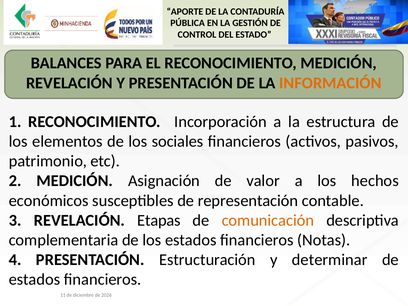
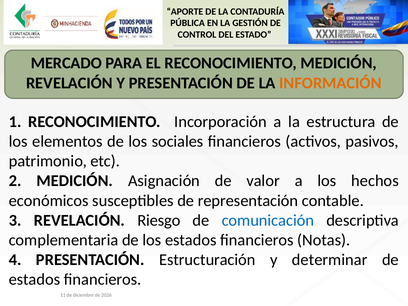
BALANCES: BALANCES -> MERCADO
Etapas: Etapas -> Riesgo
comunicación colour: orange -> blue
